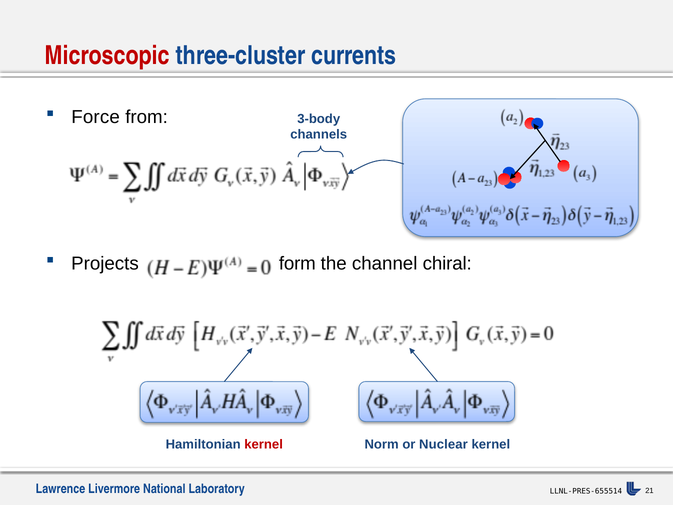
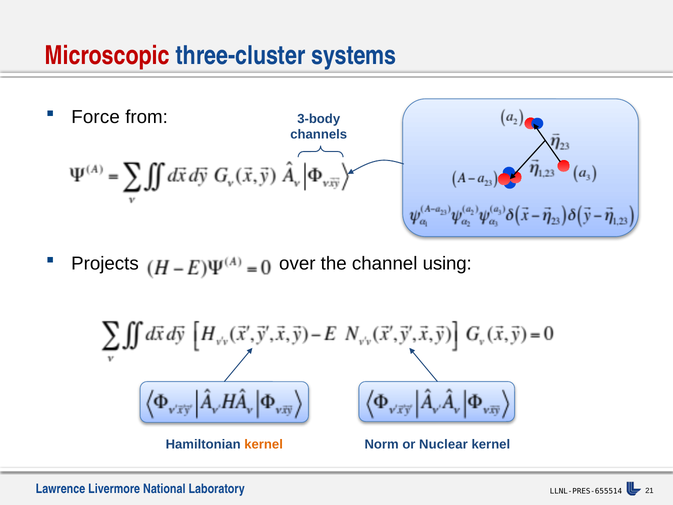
currents: currents -> systems
form: form -> over
chiral: chiral -> using
kernel at (264, 444) colour: red -> orange
